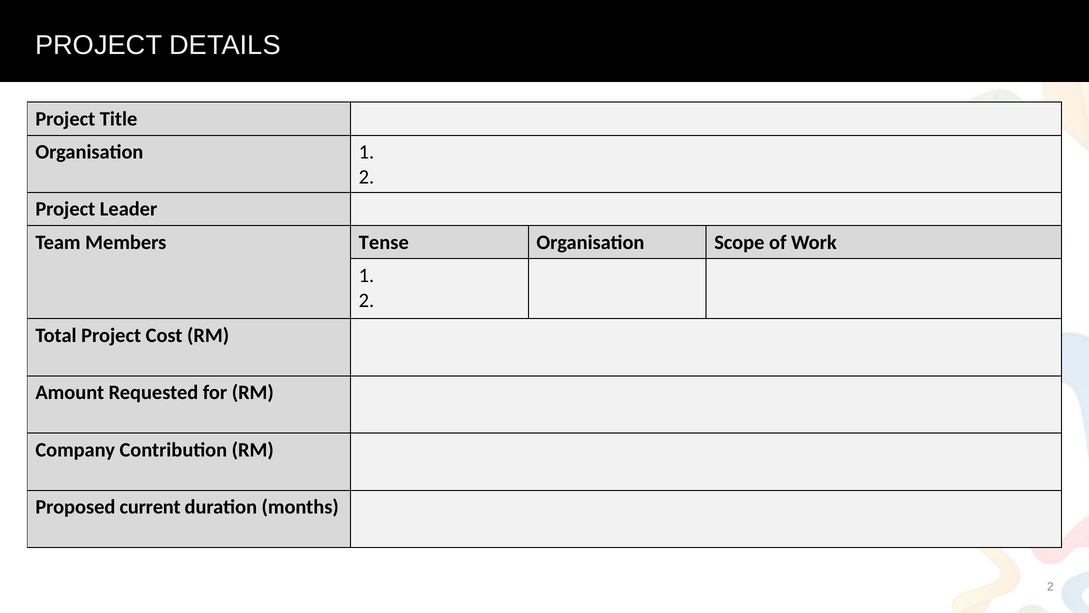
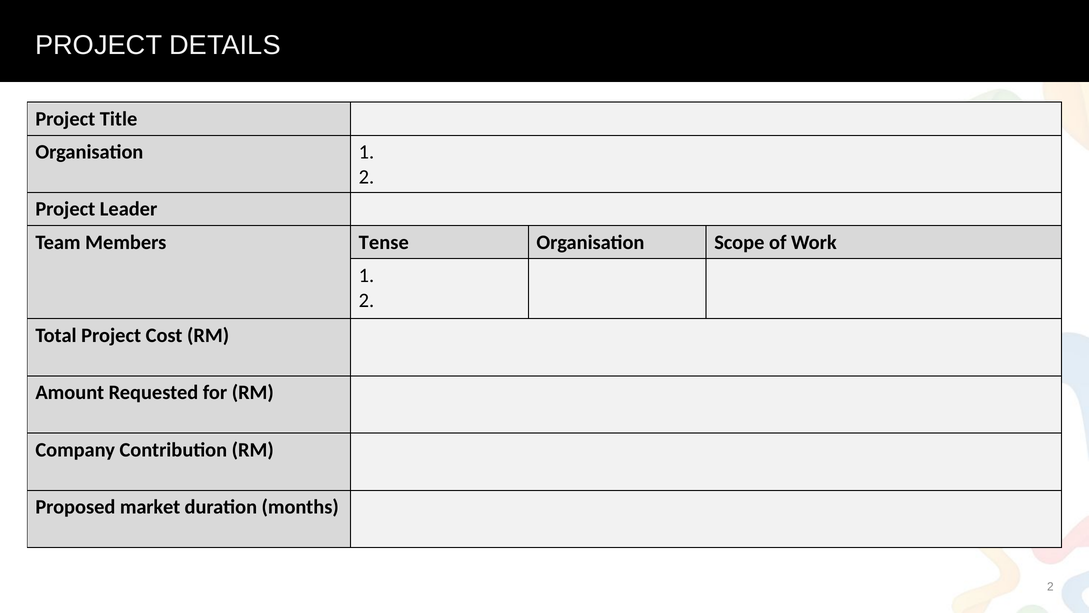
current: current -> market
